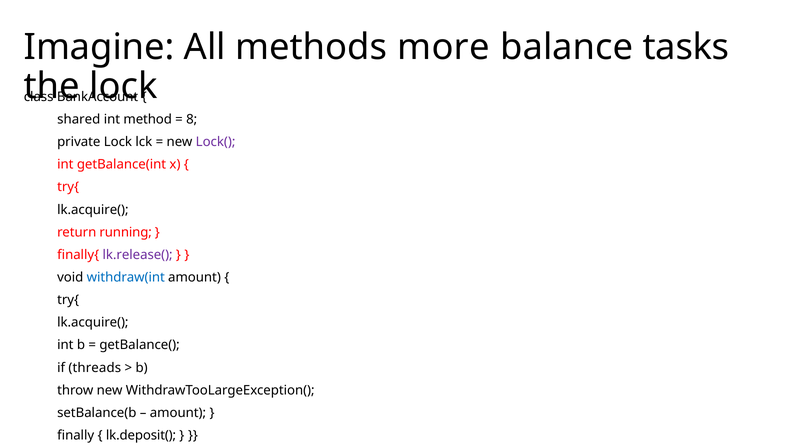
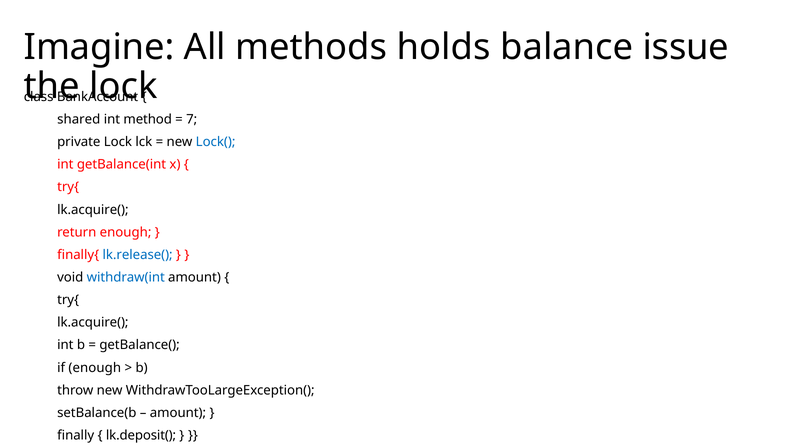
more: more -> holds
tasks: tasks -> issue
8: 8 -> 7
Lock( colour: purple -> blue
return running: running -> enough
lk.release( colour: purple -> blue
if threads: threads -> enough
